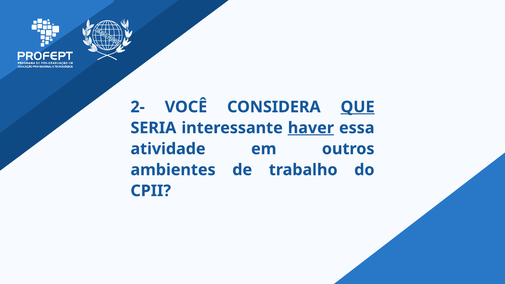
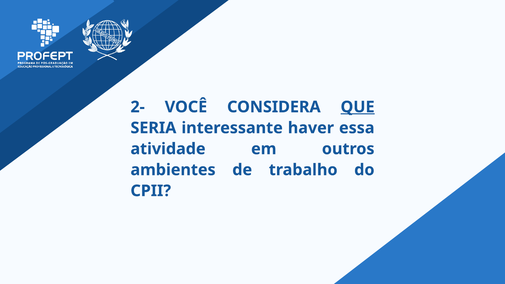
haver underline: present -> none
